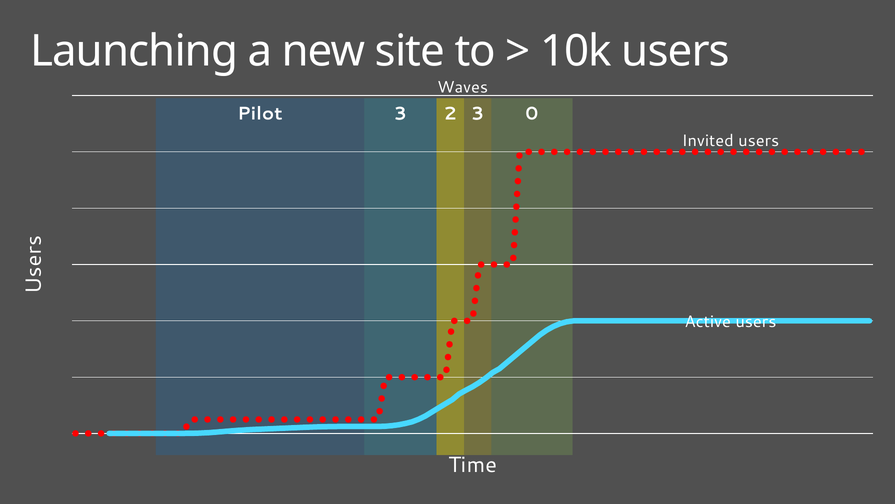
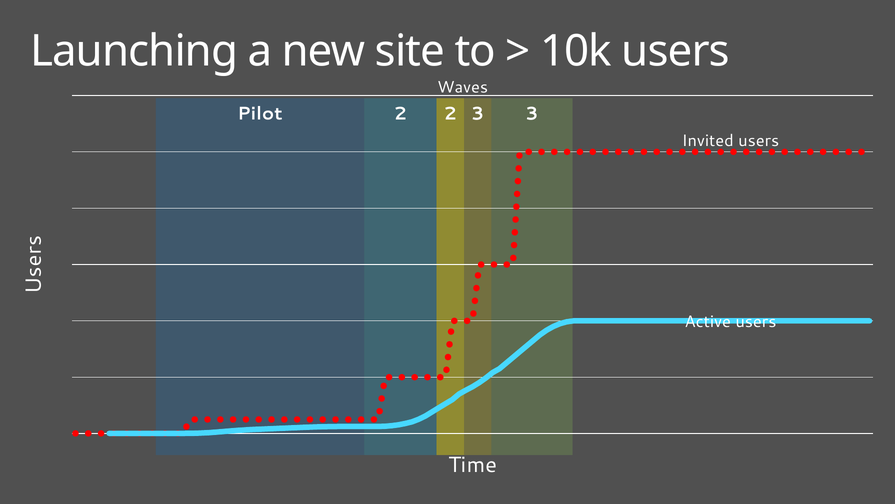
Pilot 3: 3 -> 2
2 0: 0 -> 3
